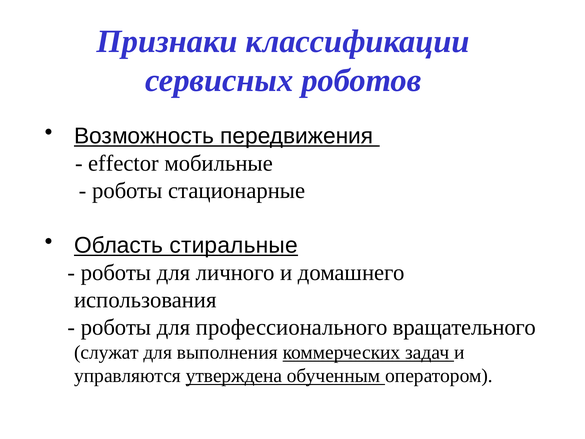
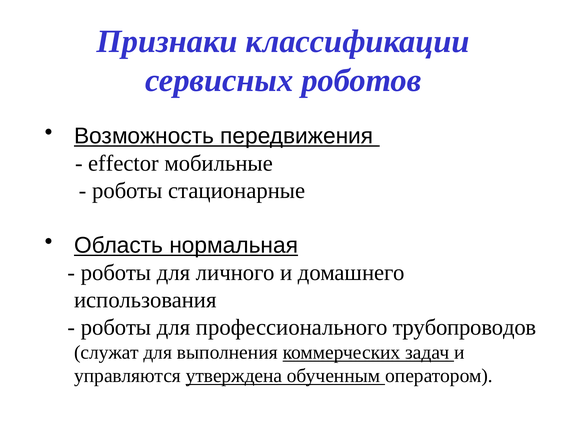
стиральные: стиральные -> нормальная
вращательного: вращательного -> трубопроводов
